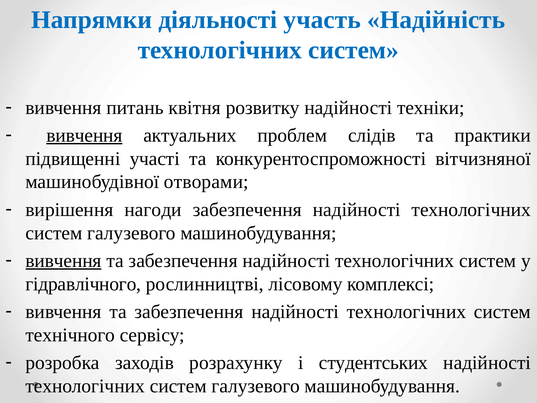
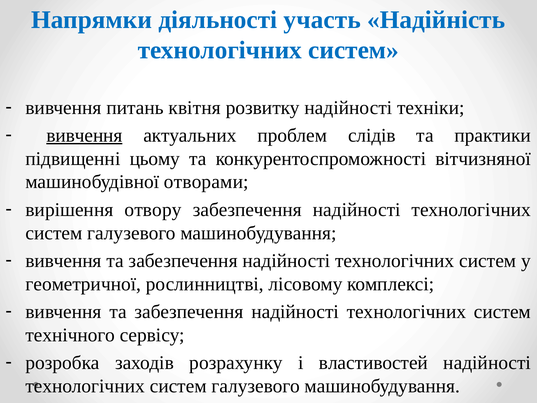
участі: участі -> цьому
нагоди: нагоди -> отвору
вивчення at (64, 261) underline: present -> none
гідравлічного: гідравлічного -> геометричної
студентських: студентських -> властивостей
